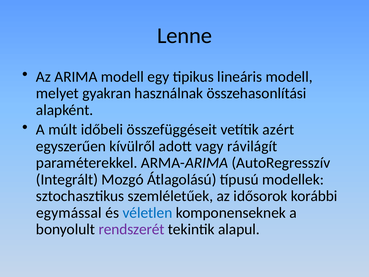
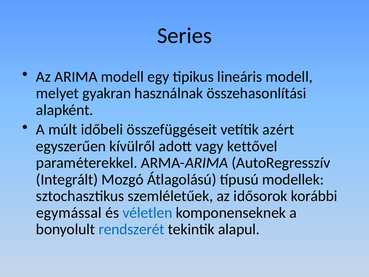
Lenne: Lenne -> Series
rávilágít: rávilágít -> kettővel
rendszerét colour: purple -> blue
